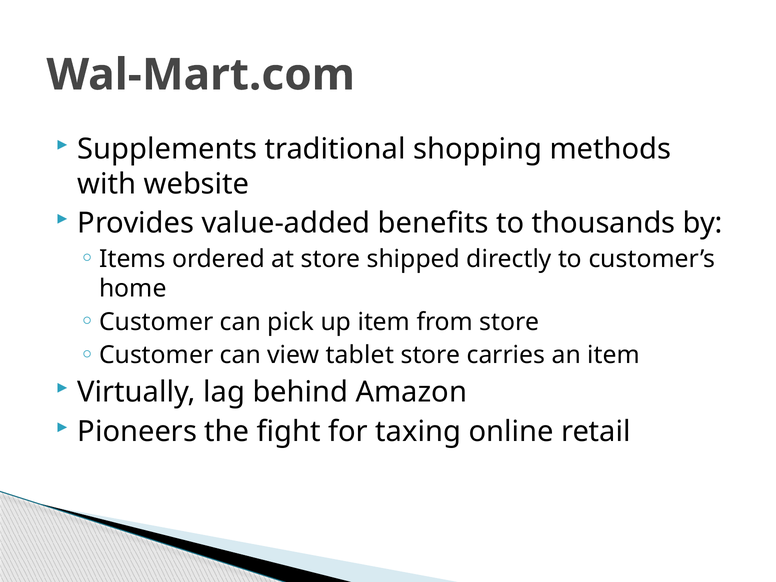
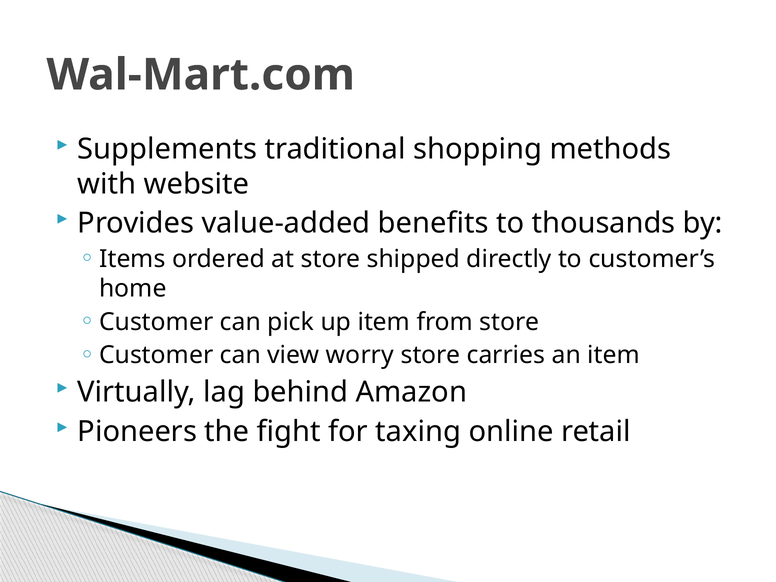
tablet: tablet -> worry
